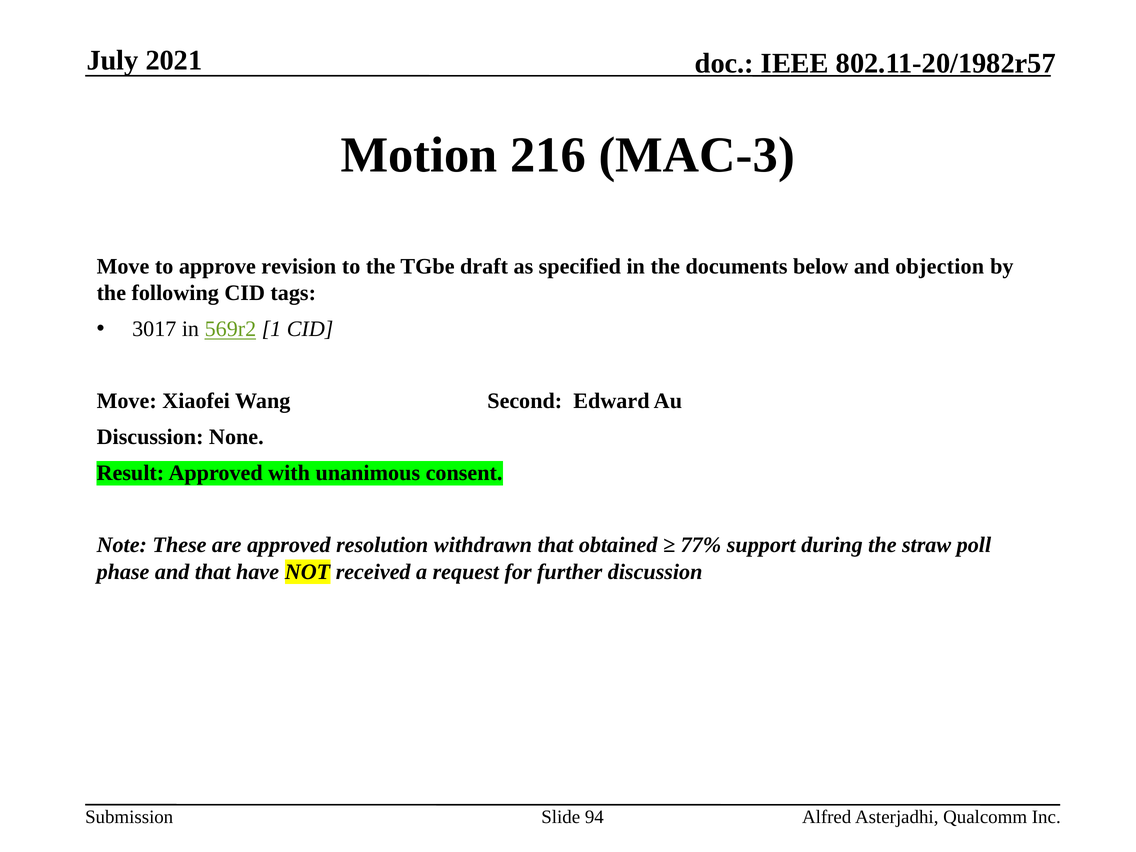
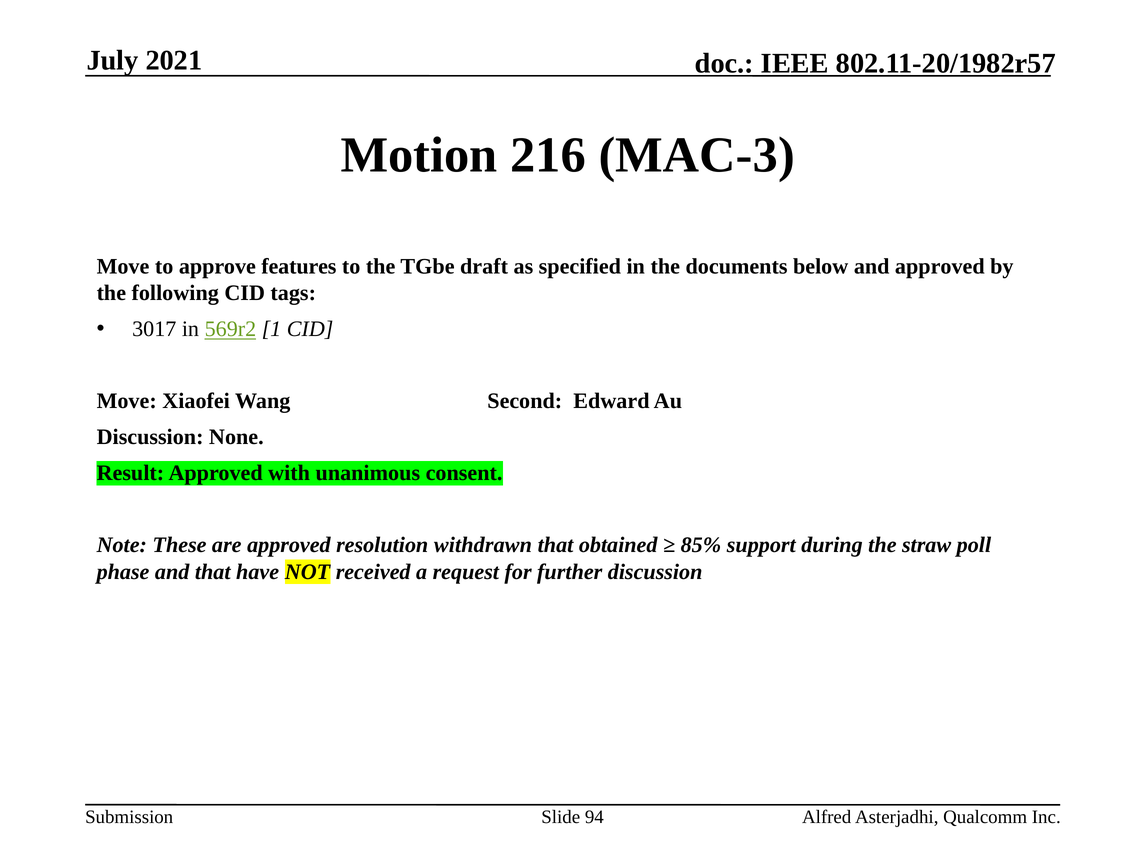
revision: revision -> features
and objection: objection -> approved
77%: 77% -> 85%
